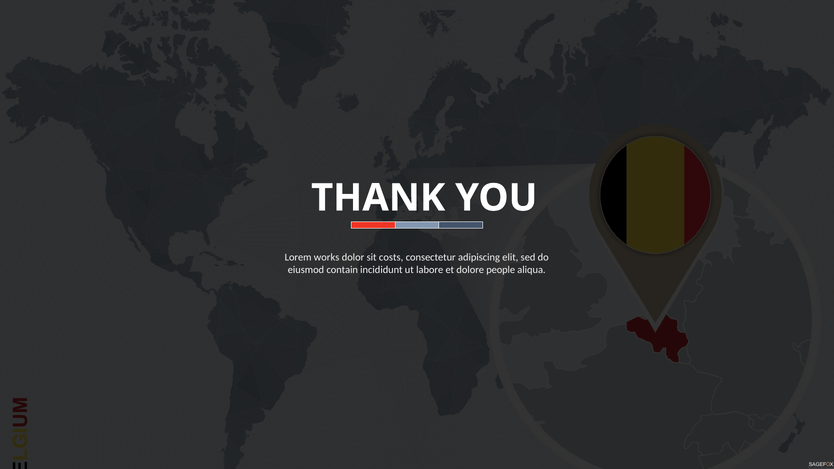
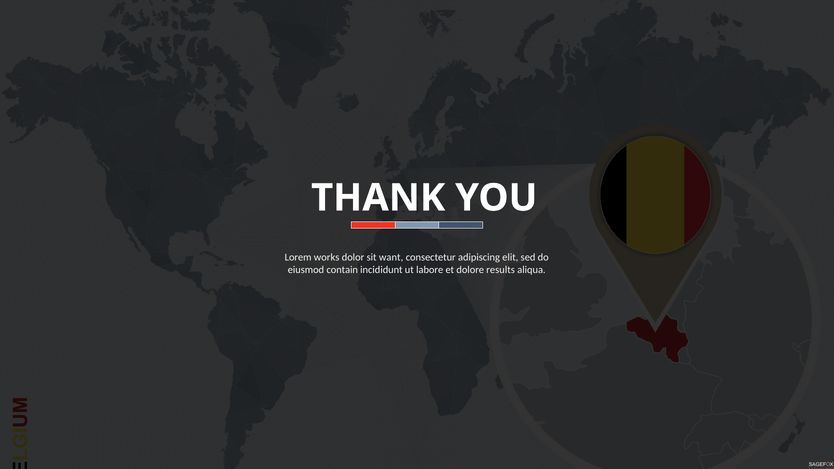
costs: costs -> want
people: people -> results
